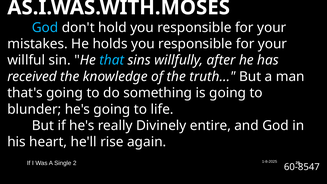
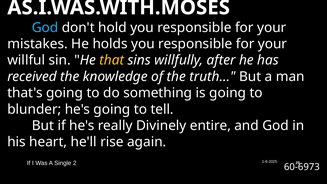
that colour: light blue -> yellow
life: life -> tell
60-8547: 60-8547 -> 60-6973
